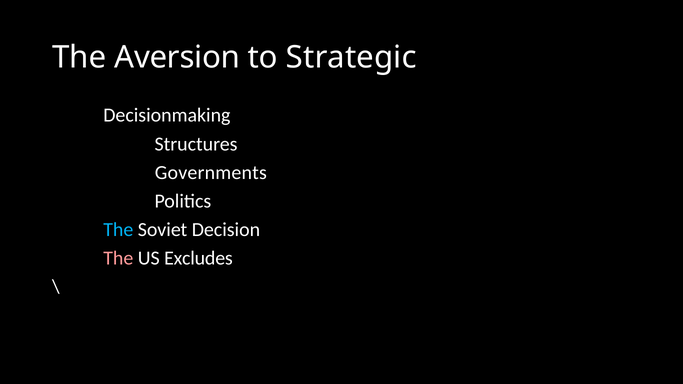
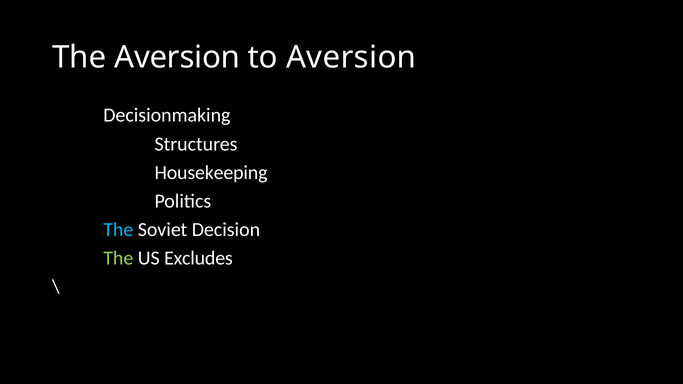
to Strategic: Strategic -> Aversion
Governments: Governments -> Housekeeping
The at (118, 258) colour: pink -> light green
